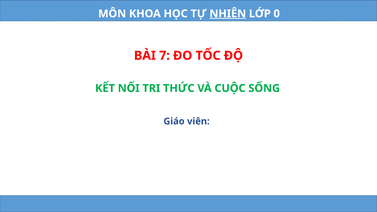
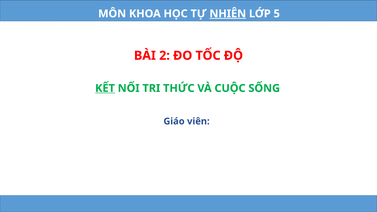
0: 0 -> 5
7: 7 -> 2
KẾT underline: none -> present
